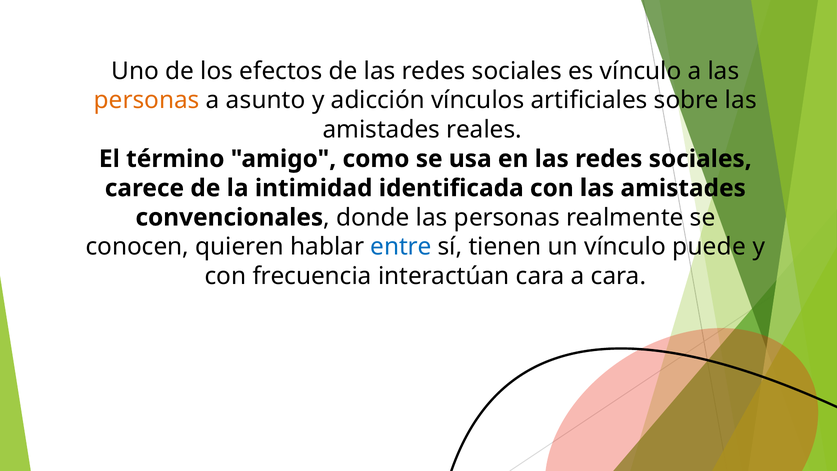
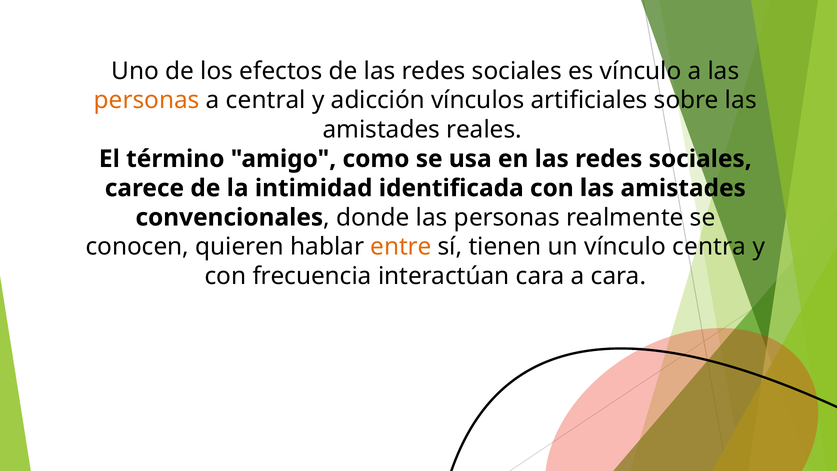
asunto: asunto -> central
entre colour: blue -> orange
puede: puede -> centra
